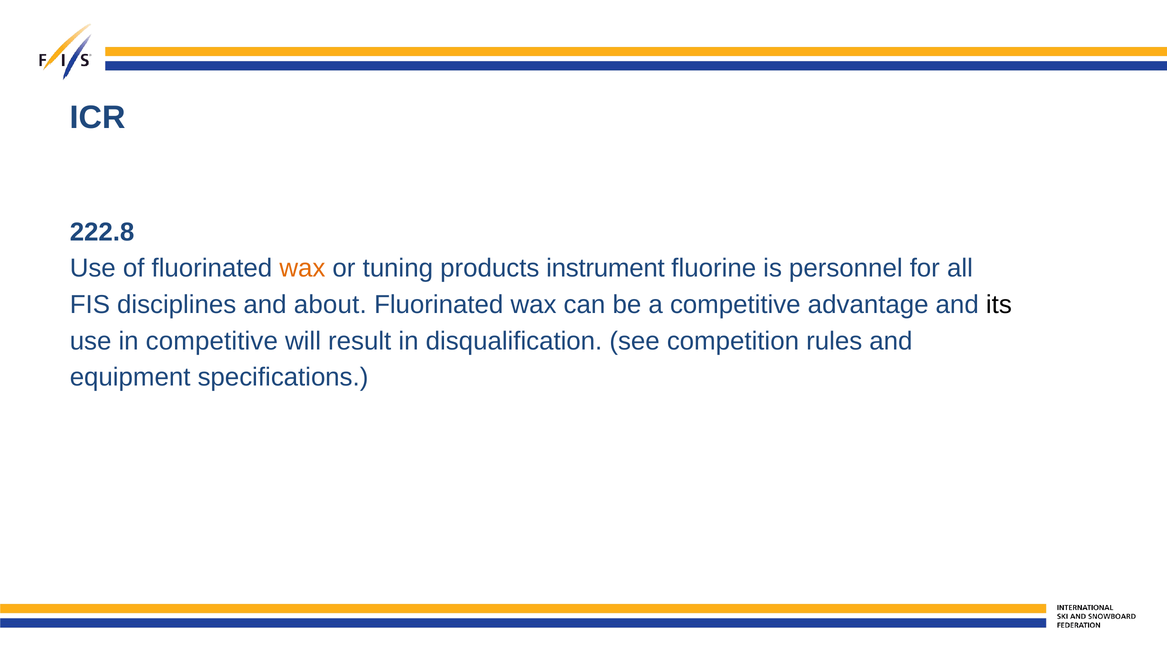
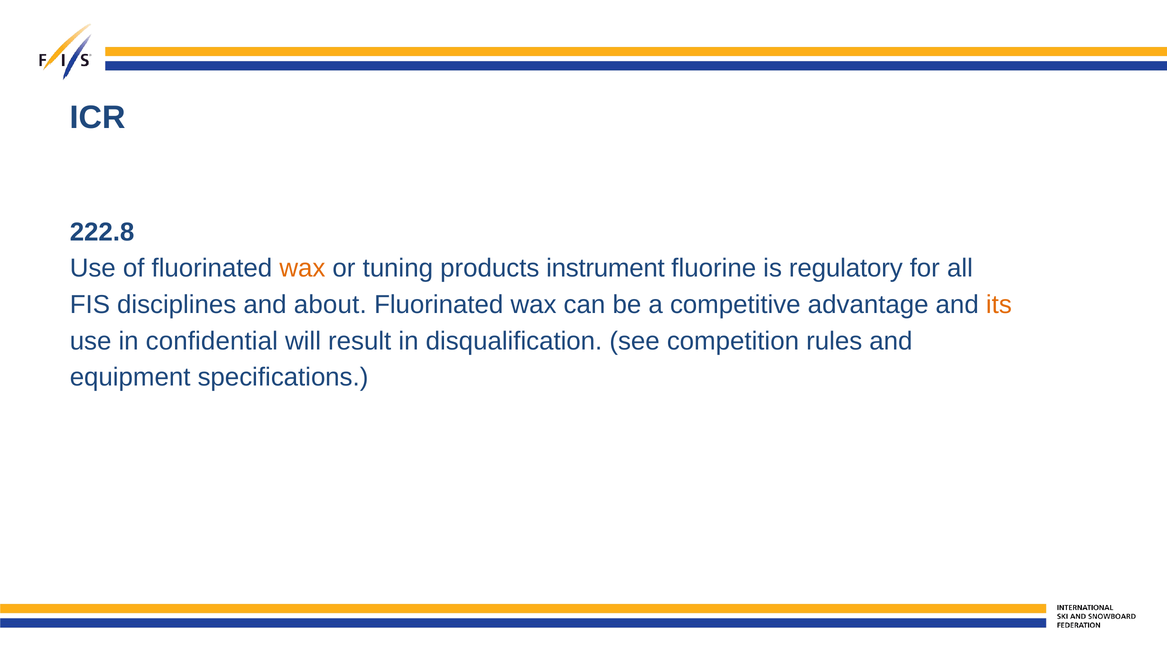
personnel: personnel -> regulatory
its colour: black -> orange
in competitive: competitive -> confidential
